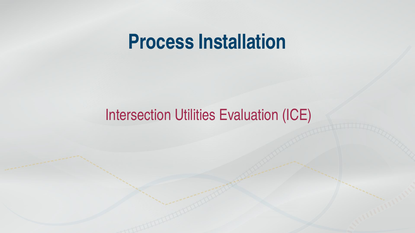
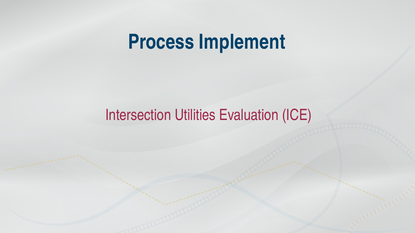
Installation: Installation -> Implement
